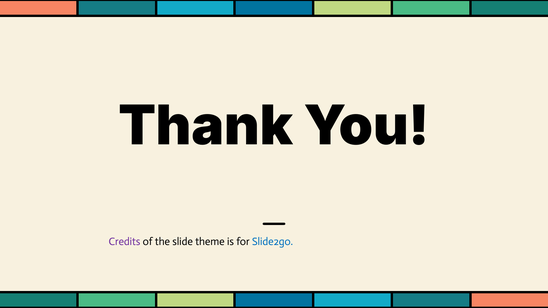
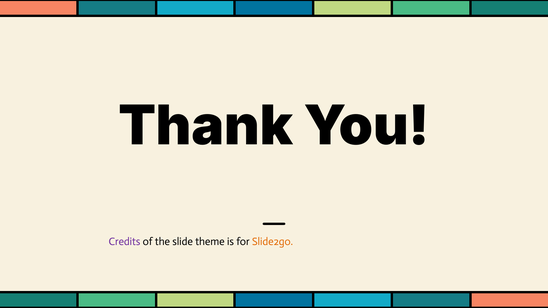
Slide2go colour: blue -> orange
